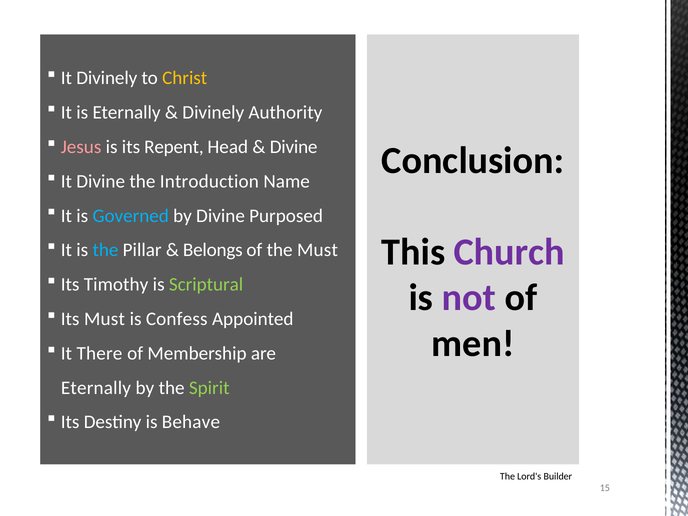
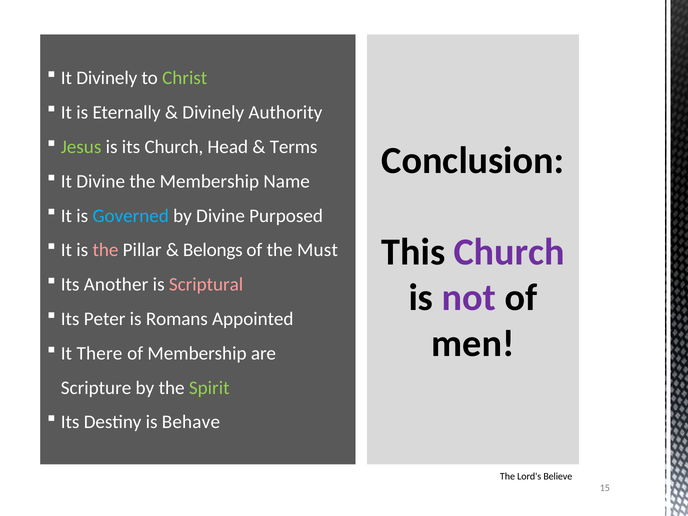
Christ colour: yellow -> light green
Jesus colour: pink -> light green
its Repent: Repent -> Church
Divine at (294, 147): Divine -> Terms
the Introduction: Introduction -> Membership
the at (105, 250) colour: light blue -> pink
Timothy: Timothy -> Another
Scriptural colour: light green -> pink
Its Must: Must -> Peter
Confess: Confess -> Romans
Eternally at (96, 388): Eternally -> Scripture
Builder: Builder -> Believe
